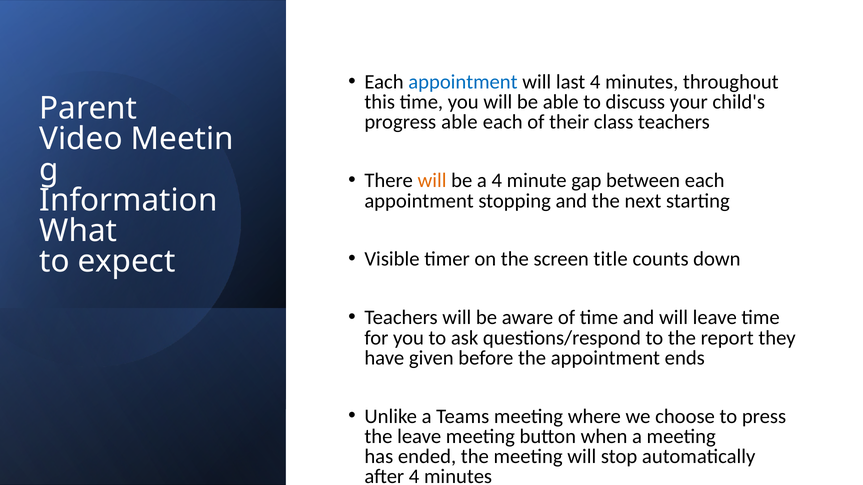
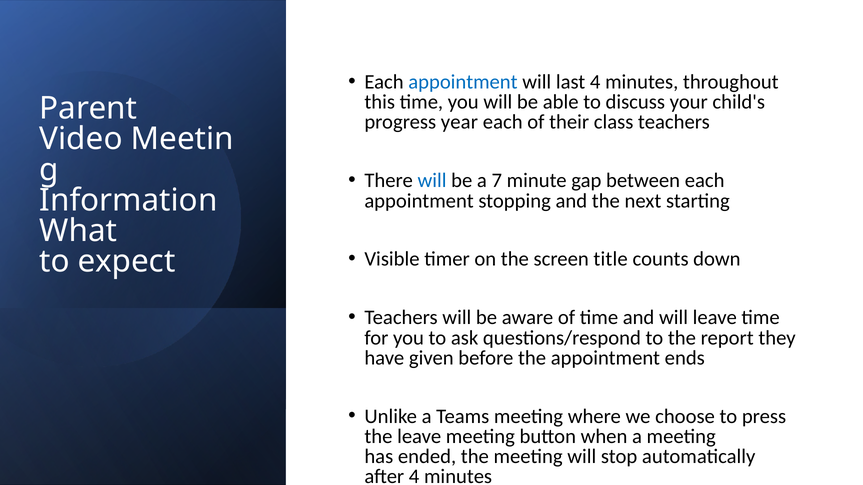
progress able: able -> year
will at (432, 181) colour: orange -> blue
a 4: 4 -> 7
